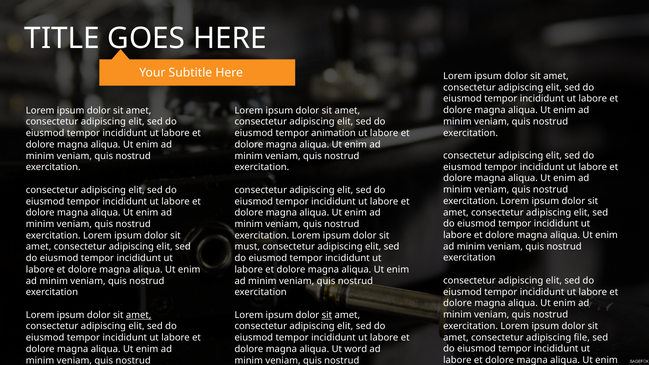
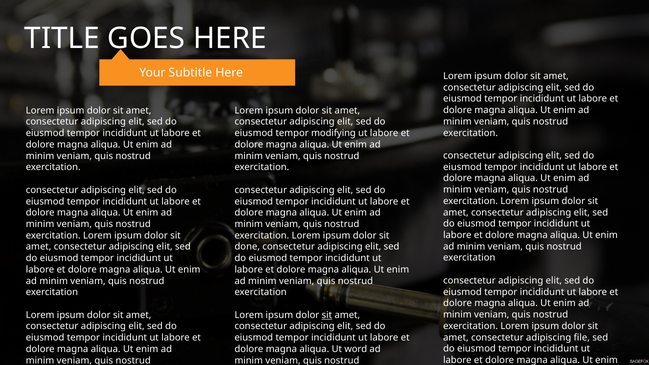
animation: animation -> modifying
must: must -> done
amet at (139, 315) underline: present -> none
